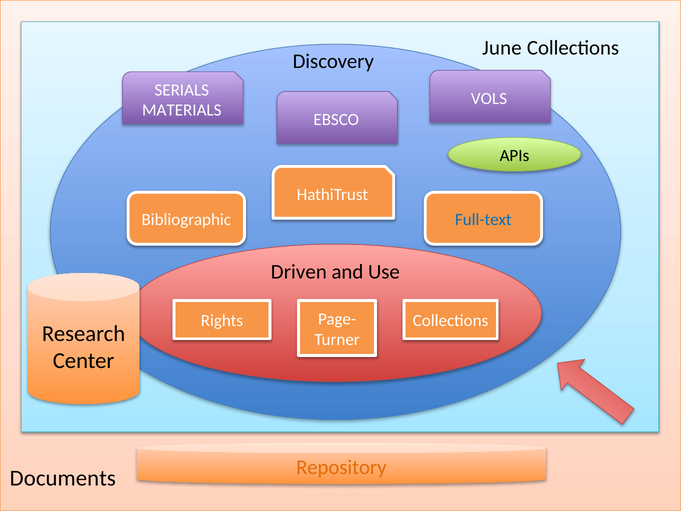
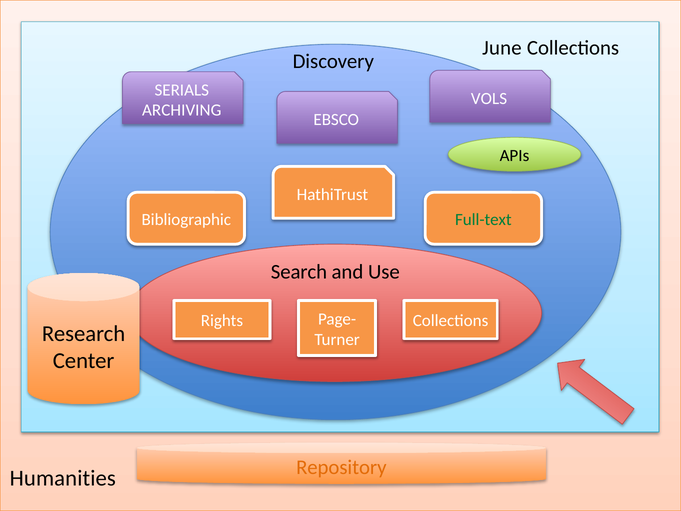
MATERIALS: MATERIALS -> ARCHIVING
Full-text colour: blue -> green
Driven: Driven -> Search
Documents: Documents -> Humanities
